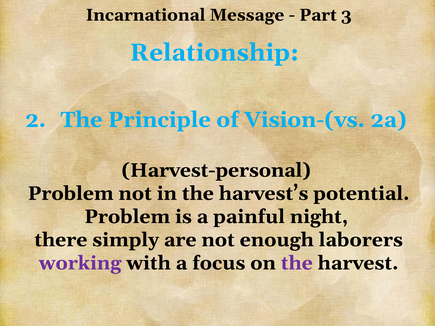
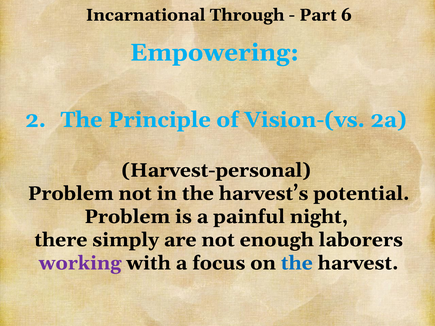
Message: Message -> Through
3: 3 -> 6
Relationship: Relationship -> Empowering
the at (297, 263) colour: purple -> blue
